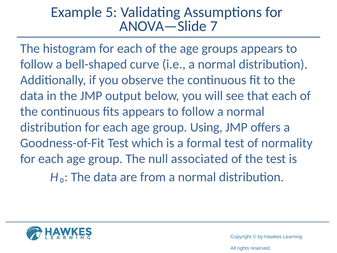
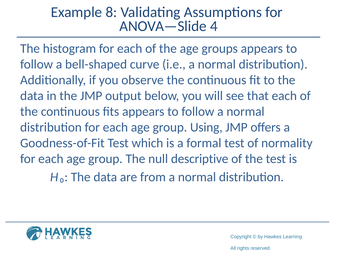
5: 5 -> 8
7: 7 -> 4
associated: associated -> descriptive
